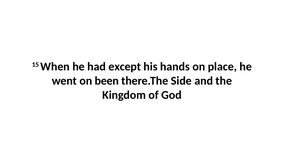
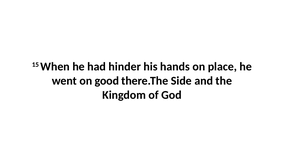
except: except -> hinder
been: been -> good
